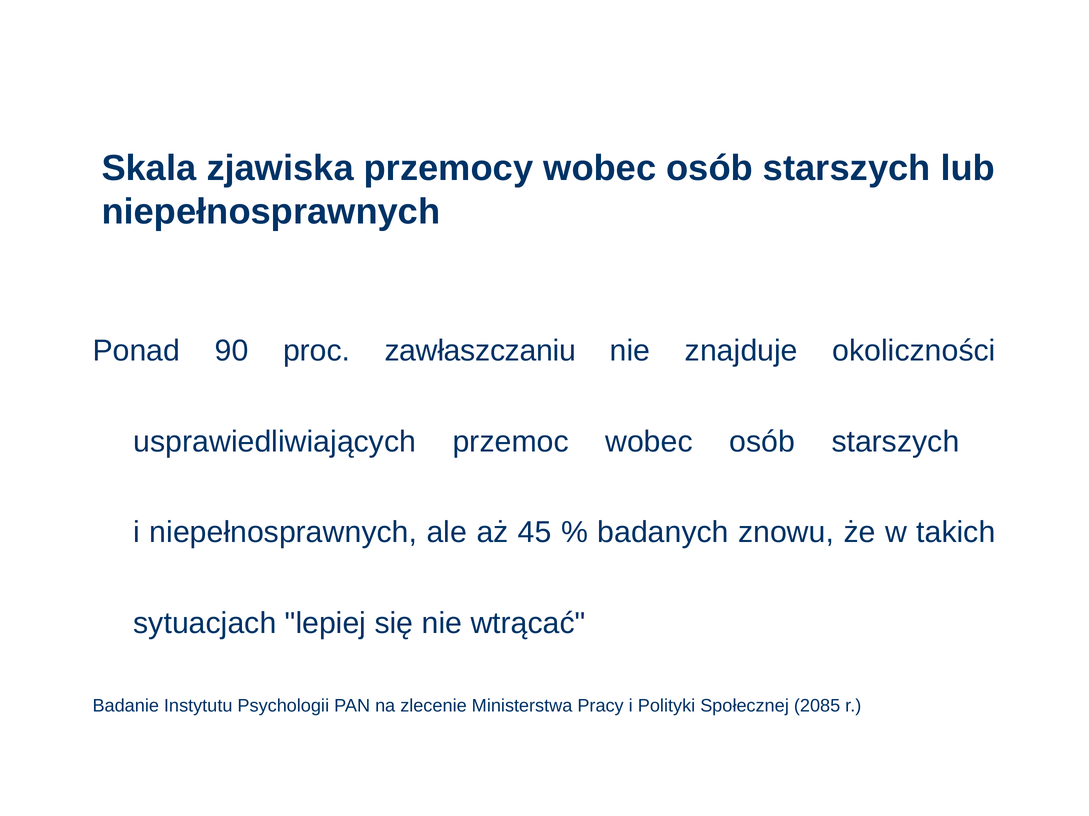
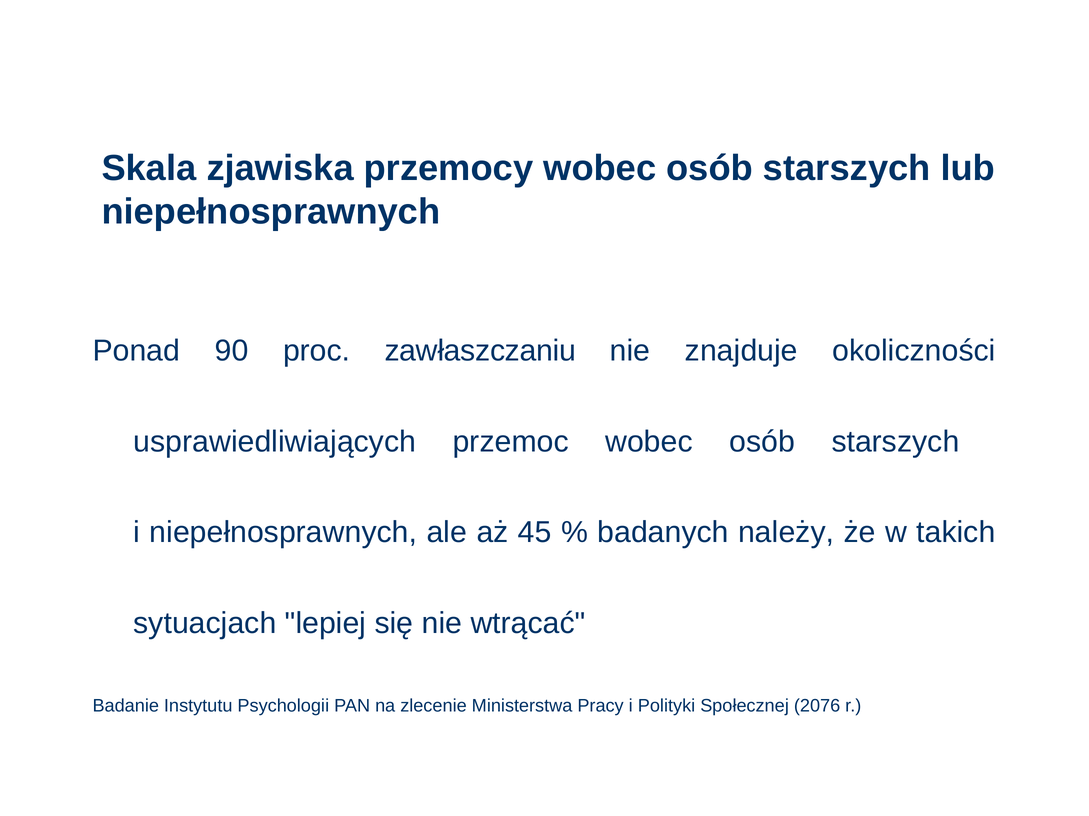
znowu: znowu -> należy
2085: 2085 -> 2076
